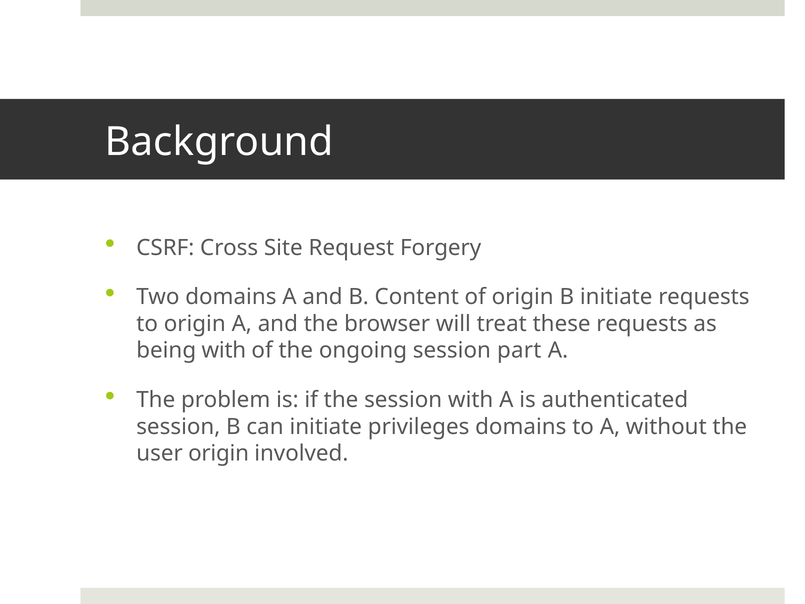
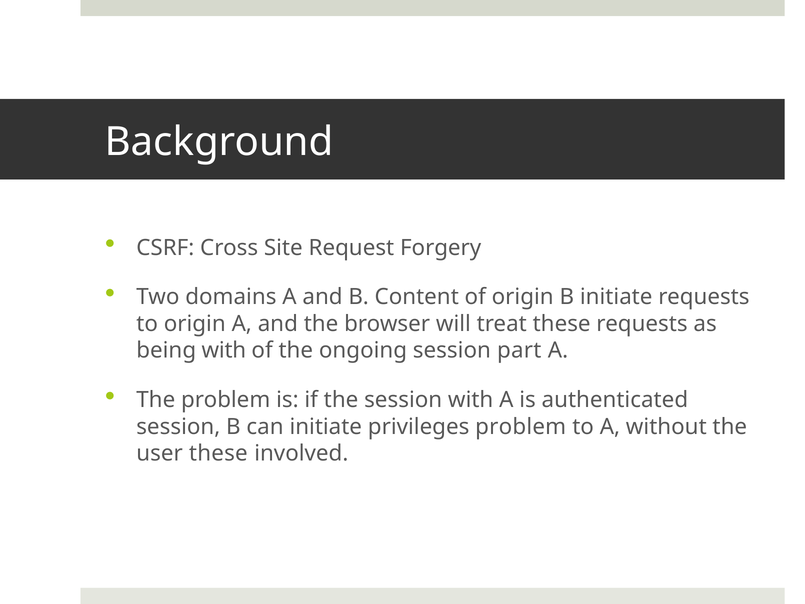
privileges domains: domains -> problem
user origin: origin -> these
